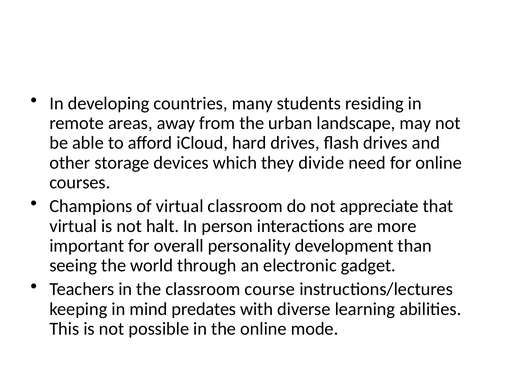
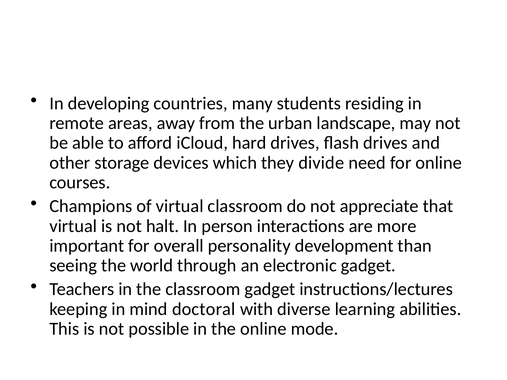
classroom course: course -> gadget
predates: predates -> doctoral
